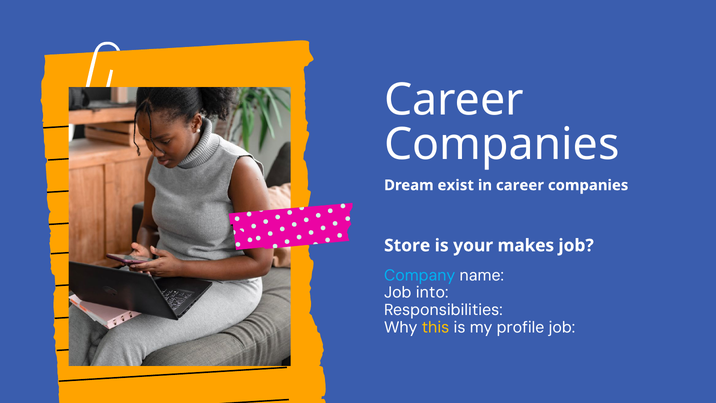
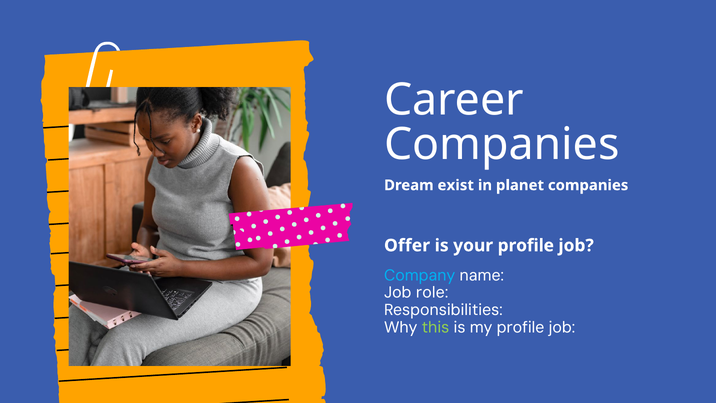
in career: career -> planet
Store: Store -> Offer
your makes: makes -> profile
into: into -> role
this colour: yellow -> light green
